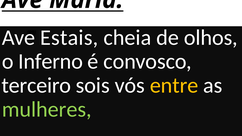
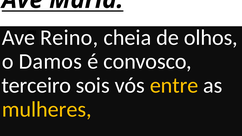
Estais: Estais -> Reino
Inferno: Inferno -> Damos
mulheres colour: light green -> yellow
